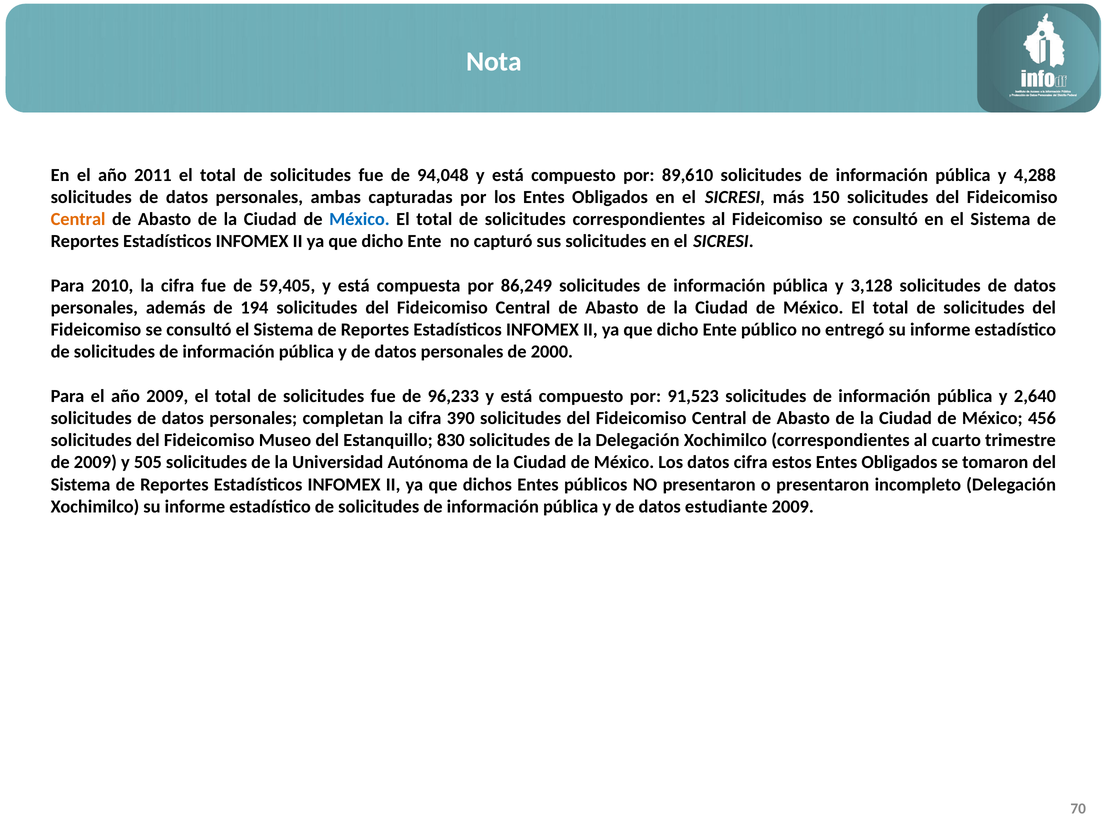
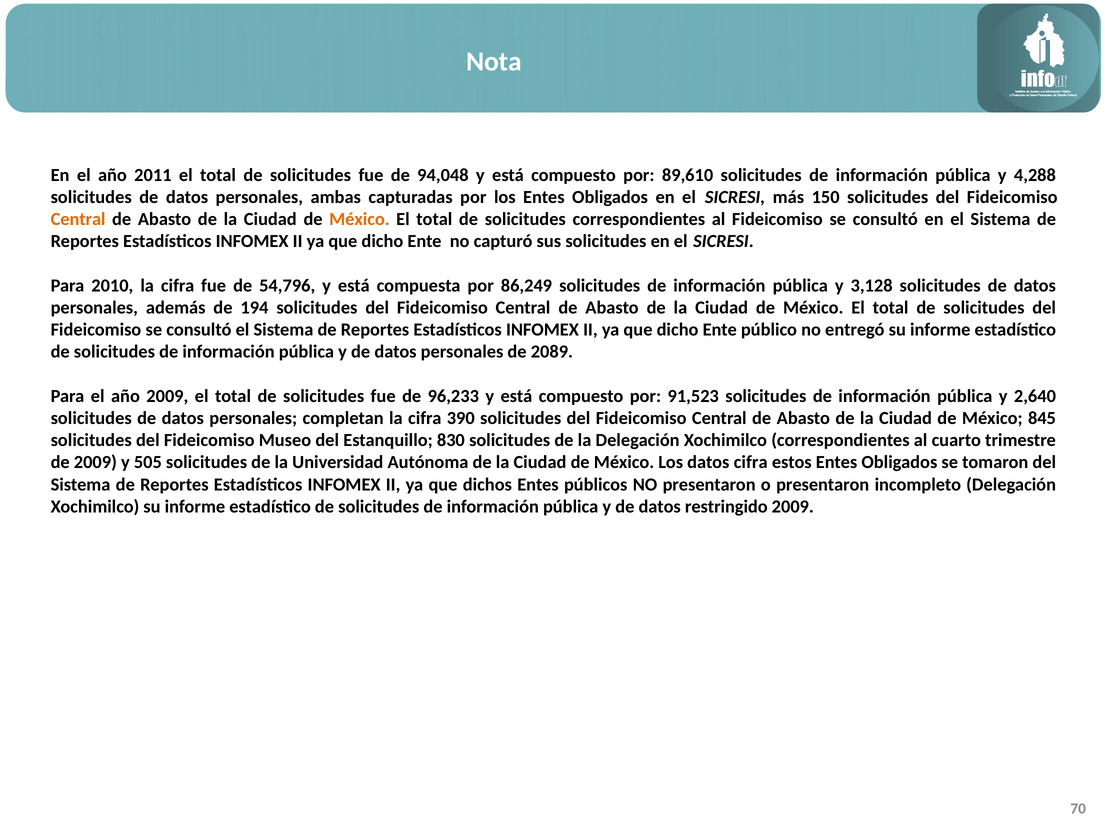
México at (359, 219) colour: blue -> orange
59,405: 59,405 -> 54,796
2000: 2000 -> 2089
456: 456 -> 845
estudiante: estudiante -> restringido
